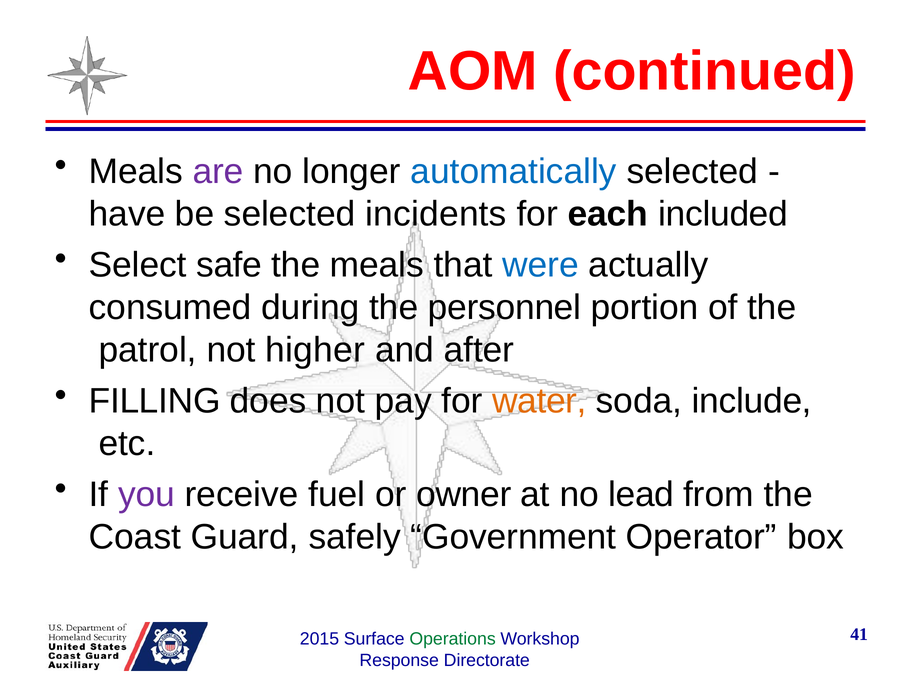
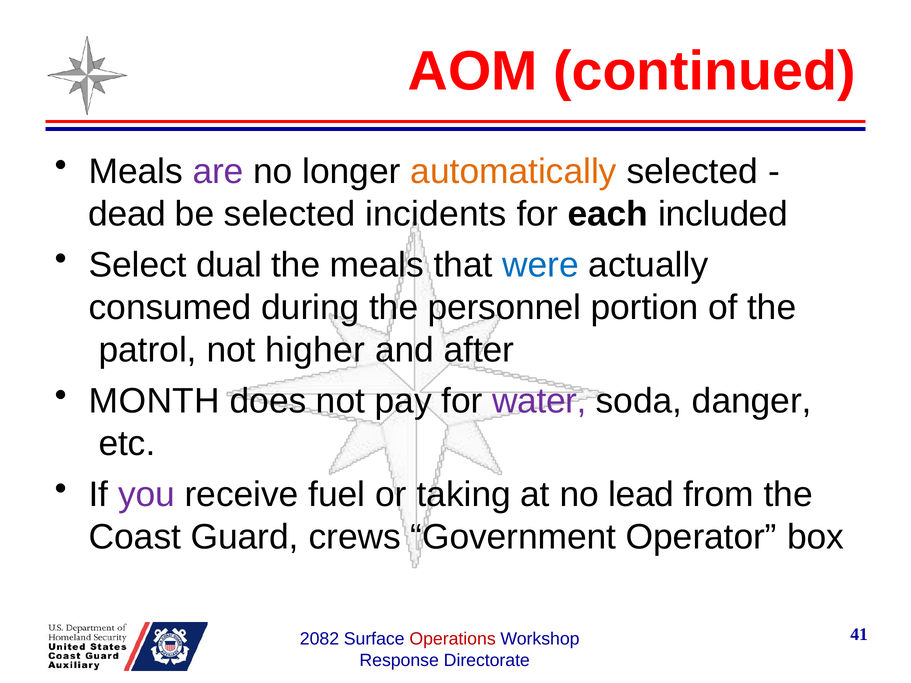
automatically colour: blue -> orange
have: have -> dead
safe: safe -> dual
FILLING: FILLING -> MONTH
water colour: orange -> purple
include: include -> danger
owner: owner -> taking
safely: safely -> crews
2015: 2015 -> 2082
Operations colour: green -> red
